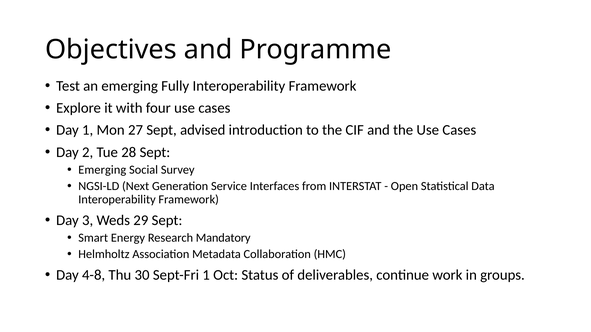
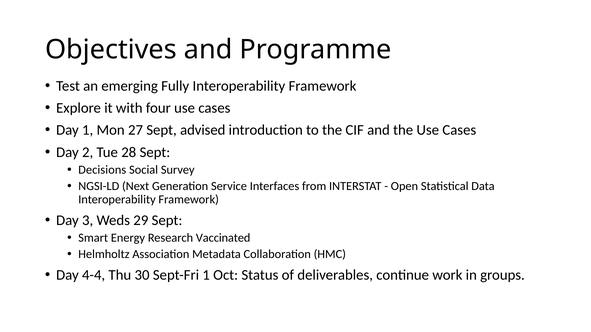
Emerging at (102, 170): Emerging -> Decisions
Mandatory: Mandatory -> Vaccinated
4-8: 4-8 -> 4-4
